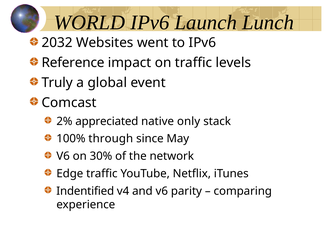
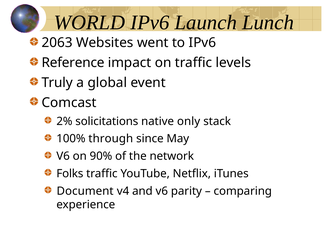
2032: 2032 -> 2063
appreciated: appreciated -> solicitations
30%: 30% -> 90%
Edge: Edge -> Folks
Indentified: Indentified -> Document
